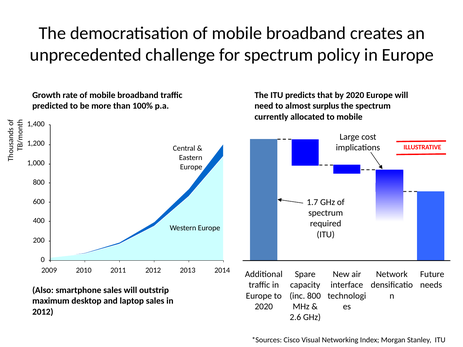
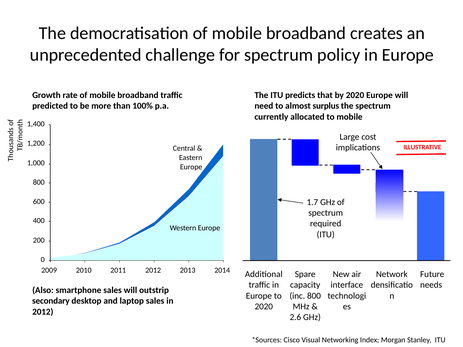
maximum: maximum -> secondary
